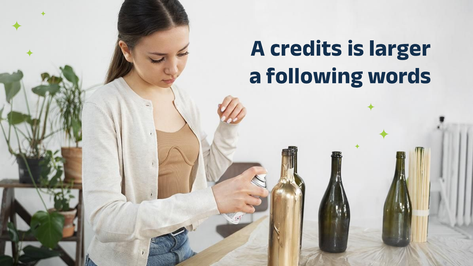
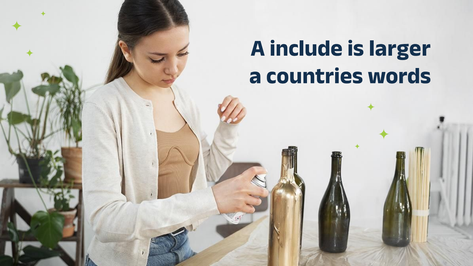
credits: credits -> include
following: following -> countries
